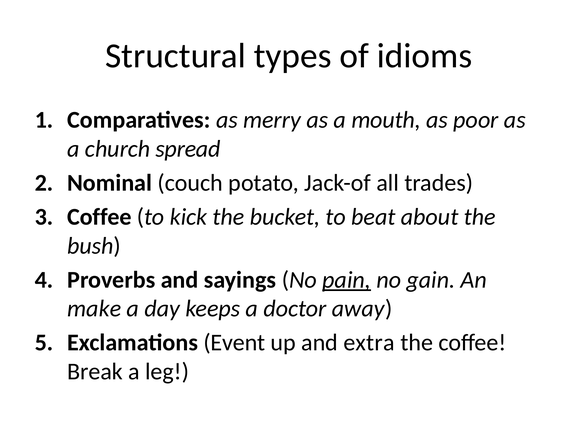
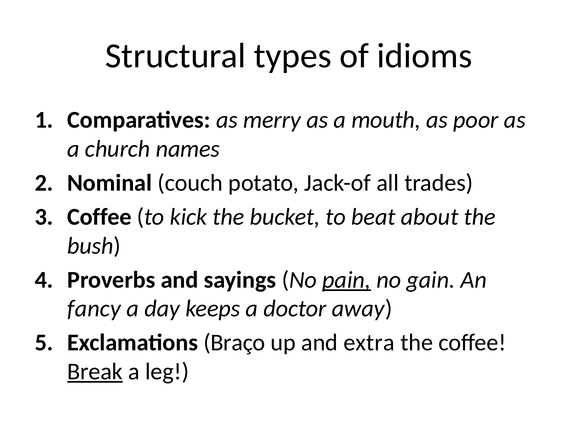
spread: spread -> names
make: make -> fancy
Event: Event -> Braço
Break underline: none -> present
